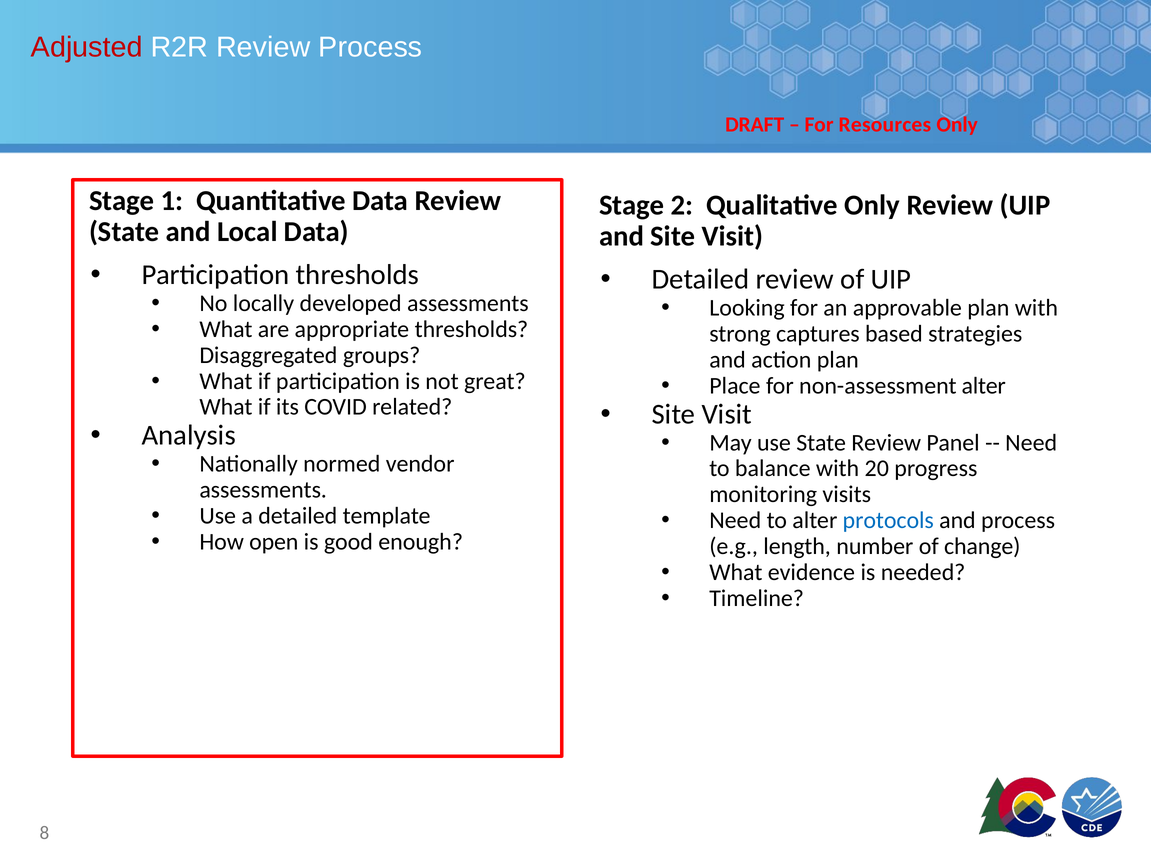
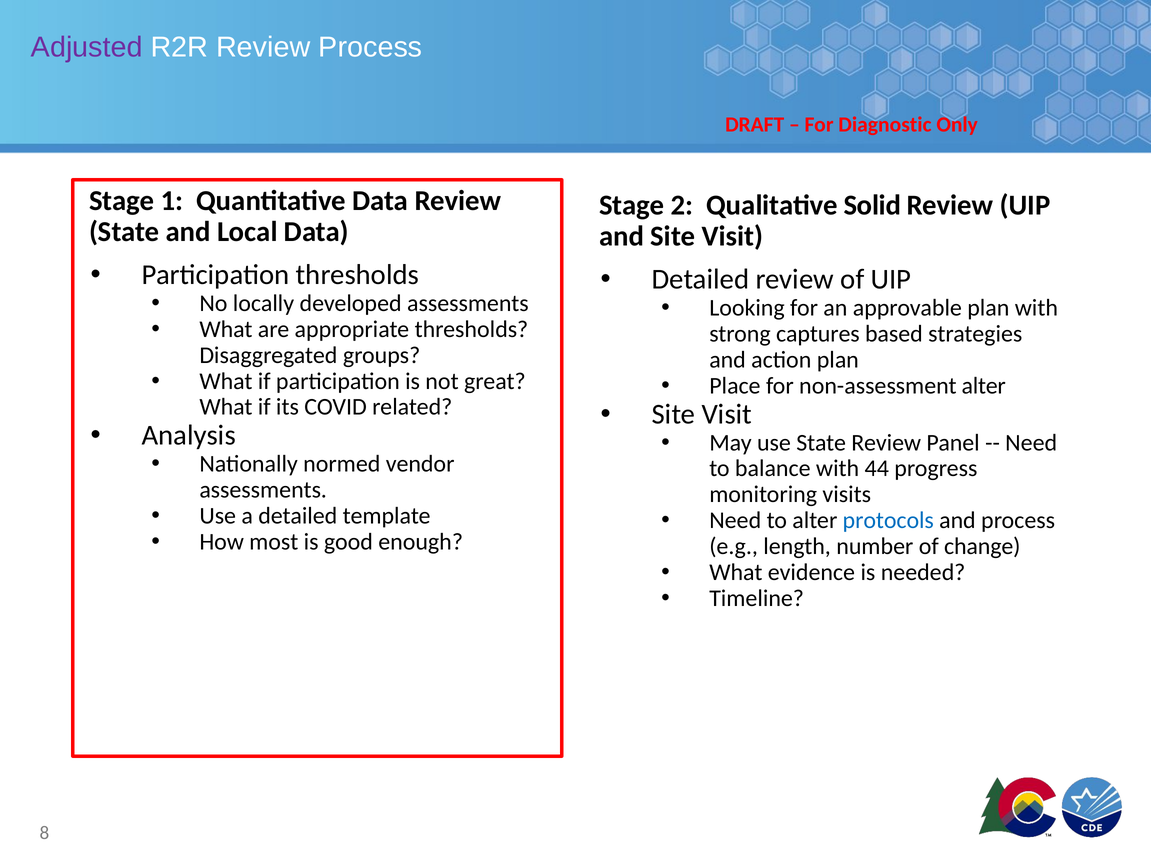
Adjusted colour: red -> purple
Resources: Resources -> Diagnostic
Qualitative Only: Only -> Solid
20: 20 -> 44
open: open -> most
